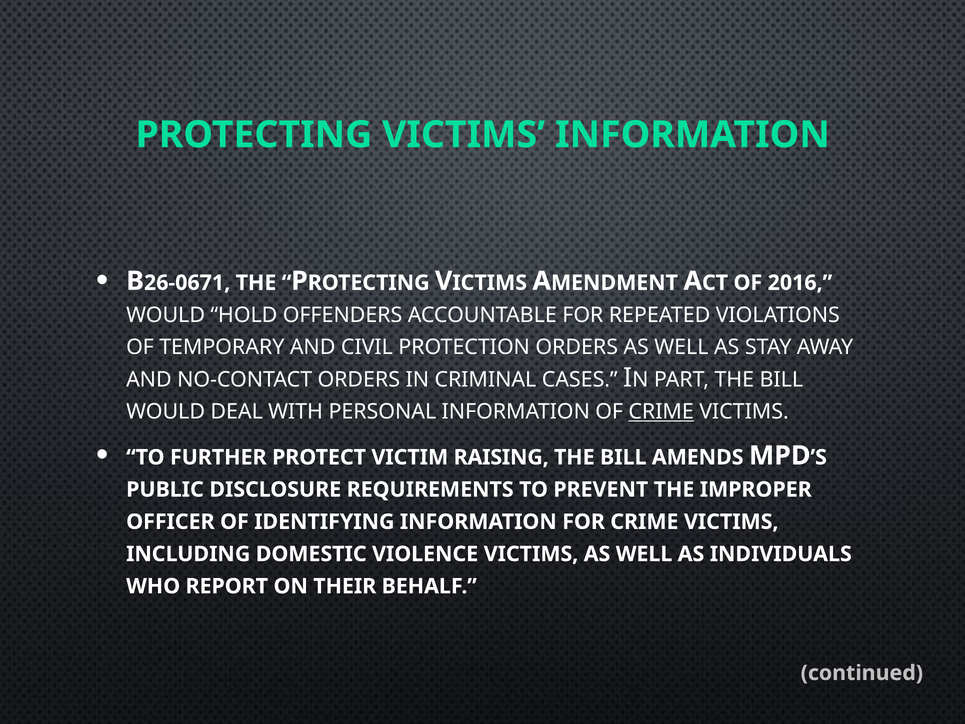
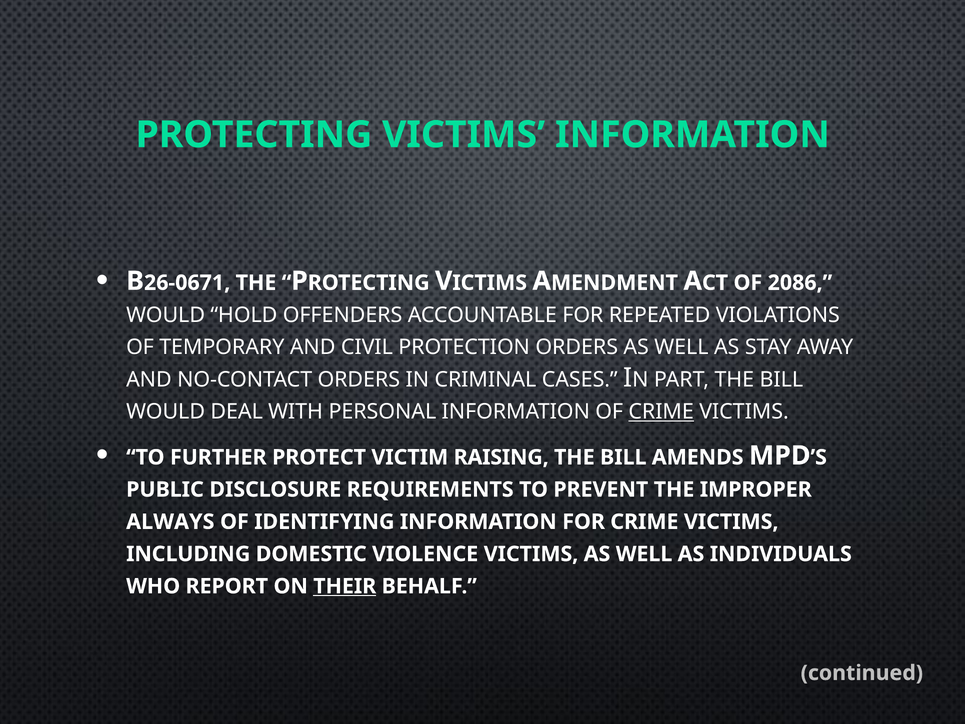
2016: 2016 -> 2086
OFFICER: OFFICER -> ALWAYS
THEIR underline: none -> present
